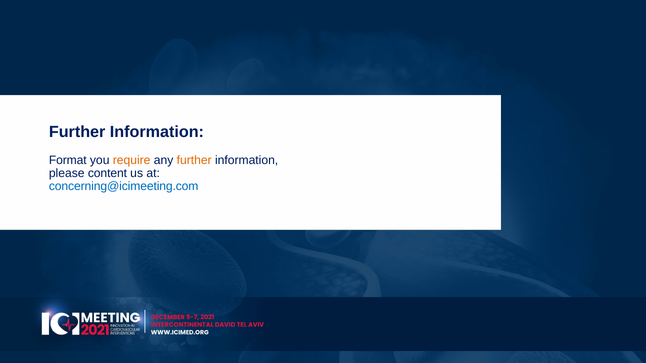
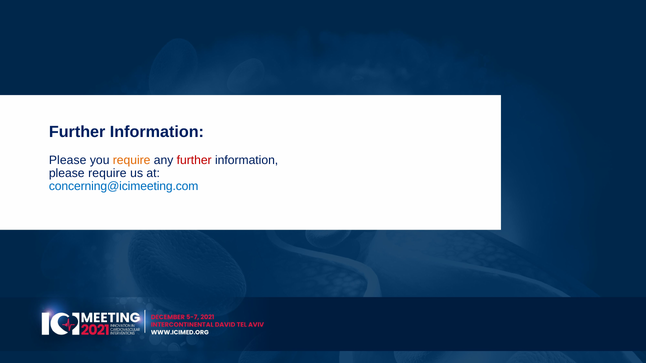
Format at (68, 160): Format -> Please
further at (194, 160) colour: orange -> red
please content: content -> require
